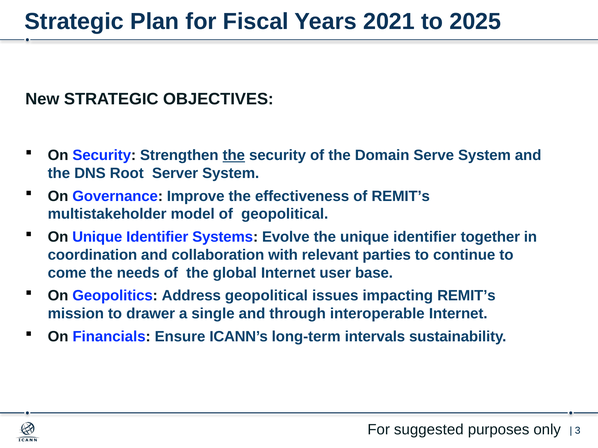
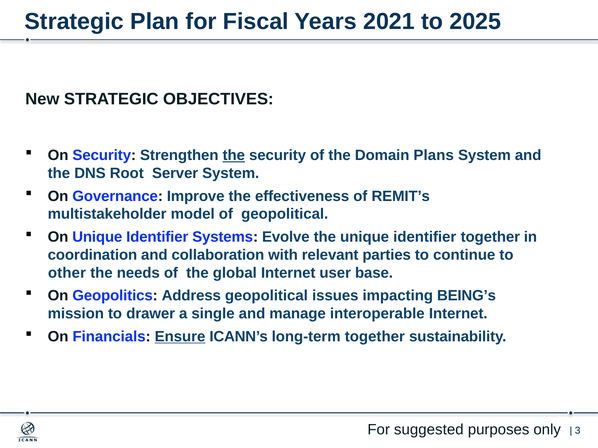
Serve: Serve -> Plans
come: come -> other
impacting REMIT’s: REMIT’s -> BEING’s
through: through -> manage
Ensure underline: none -> present
long-term intervals: intervals -> together
